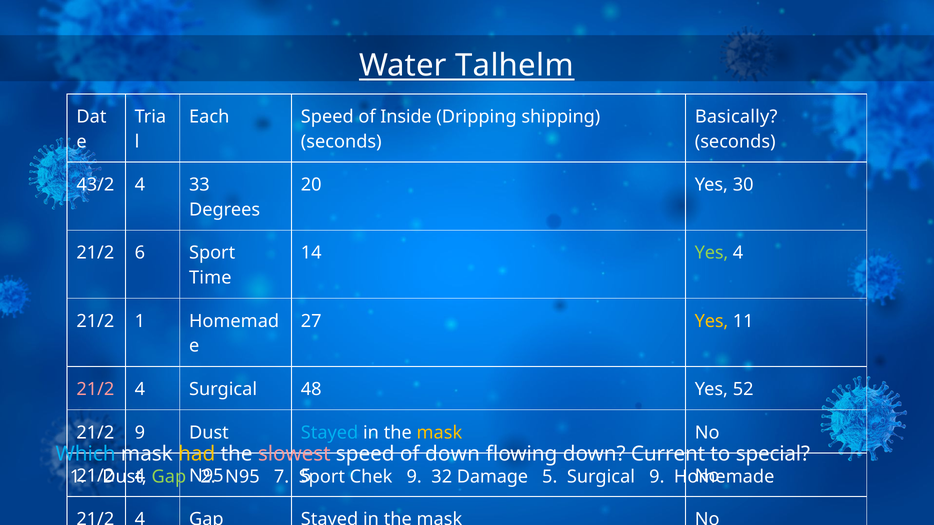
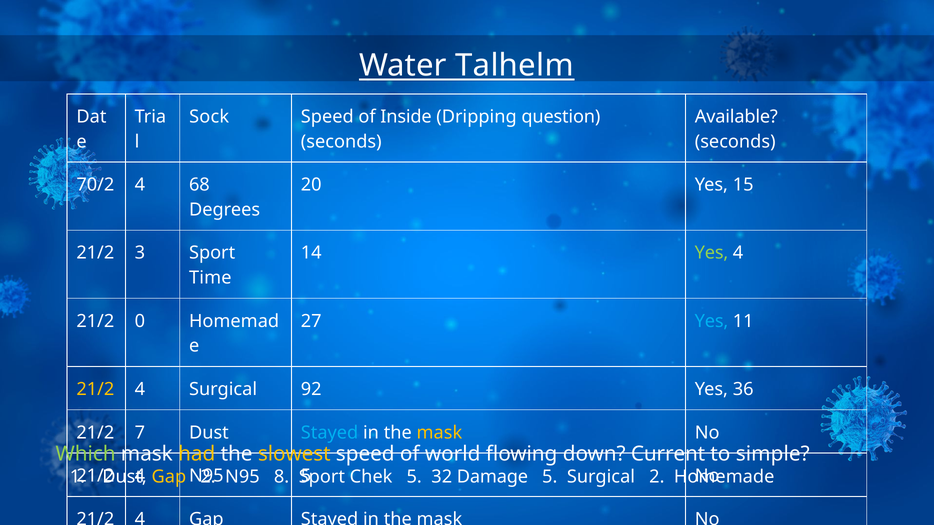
Each: Each -> Sock
shipping: shipping -> question
Basically: Basically -> Available
43/2: 43/2 -> 70/2
33: 33 -> 68
30: 30 -> 15
6: 6 -> 3
21/2 1: 1 -> 0
Yes at (712, 321) colour: yellow -> light blue
21/2 at (95, 389) colour: pink -> yellow
48: 48 -> 92
52: 52 -> 36
21/2 9: 9 -> 7
Which colour: light blue -> light green
slowest colour: pink -> yellow
of down: down -> world
special: special -> simple
Gap at (169, 477) colour: light green -> yellow
7: 7 -> 8
Chek 9: 9 -> 5
Surgical 9: 9 -> 2
